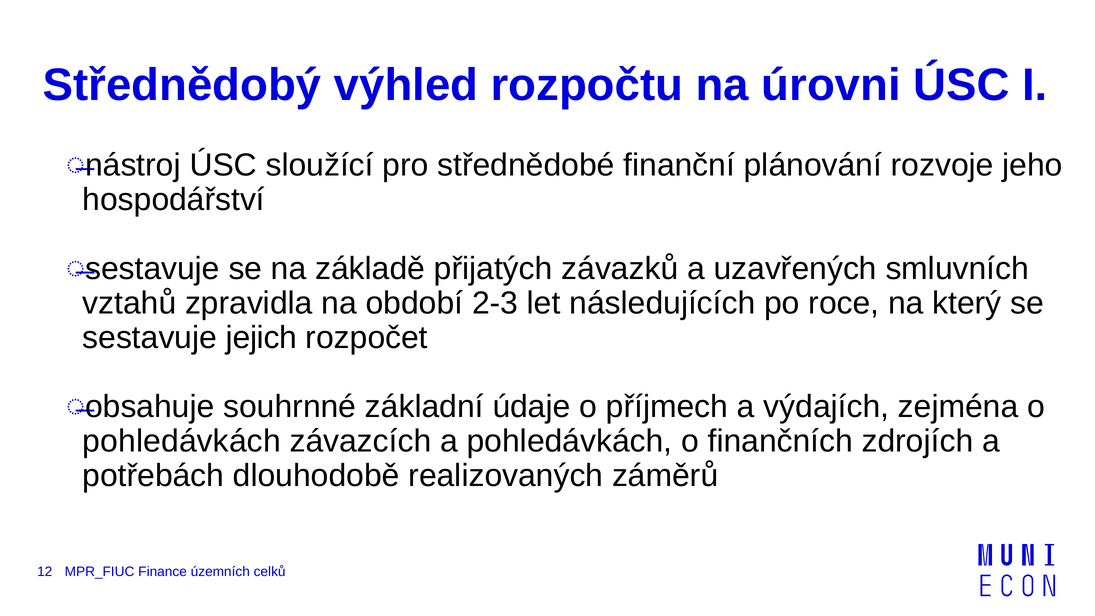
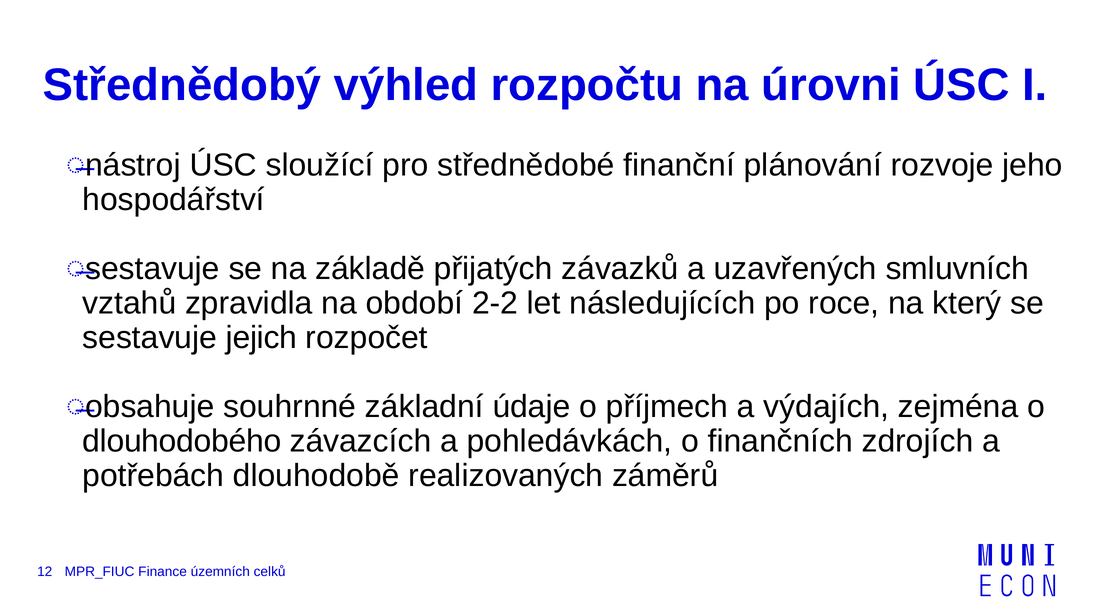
2-3: 2-3 -> 2-2
pohledávkách at (182, 441): pohledávkách -> dlouhodobého
